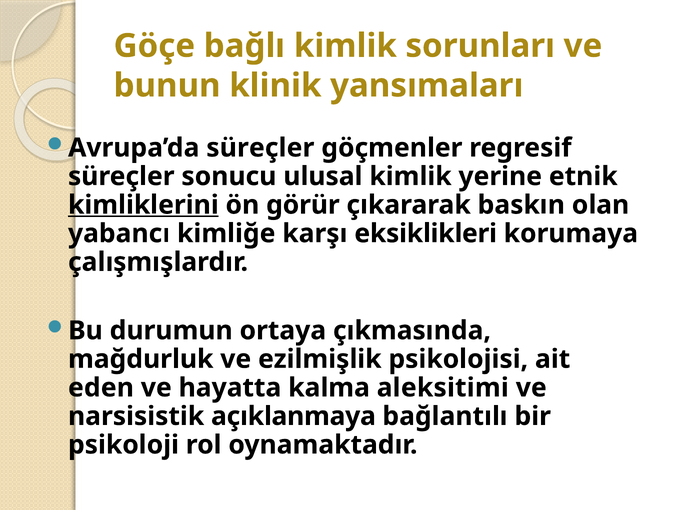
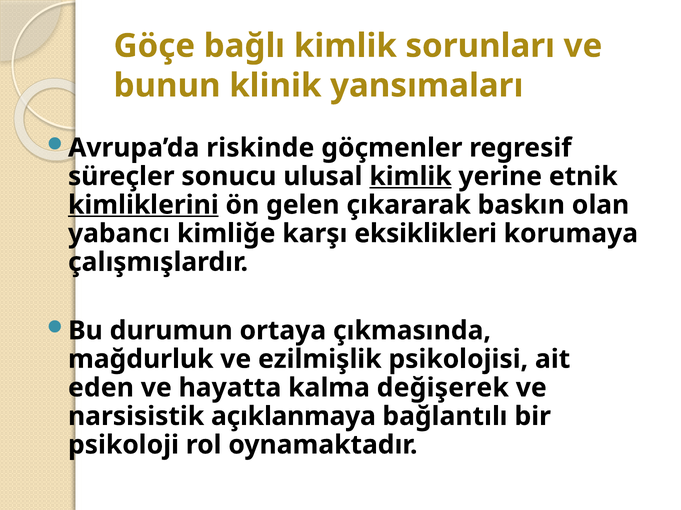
Avrupa’da süreçler: süreçler -> riskinde
kimlik at (410, 177) underline: none -> present
görür: görür -> gelen
aleksitimi: aleksitimi -> değişerek
